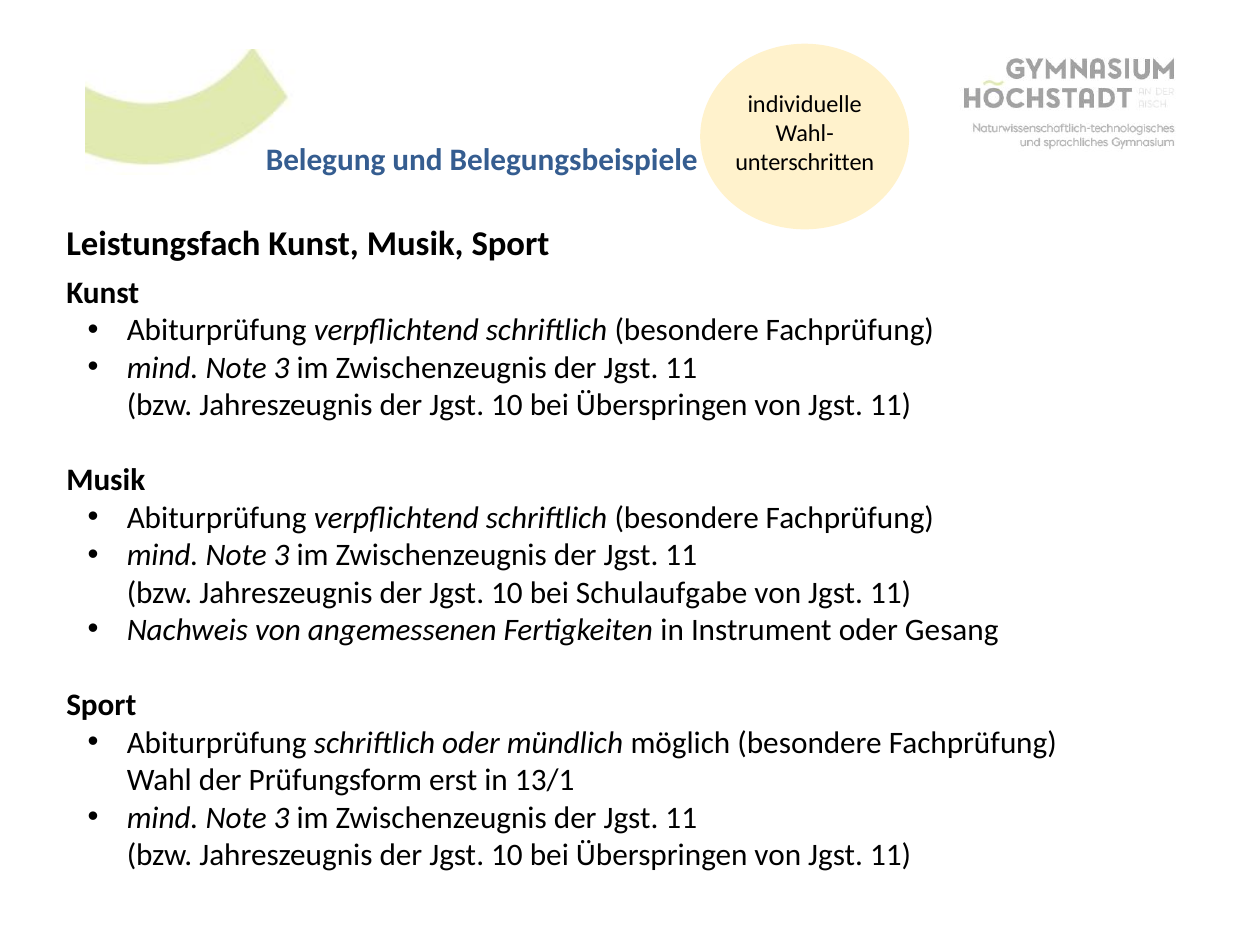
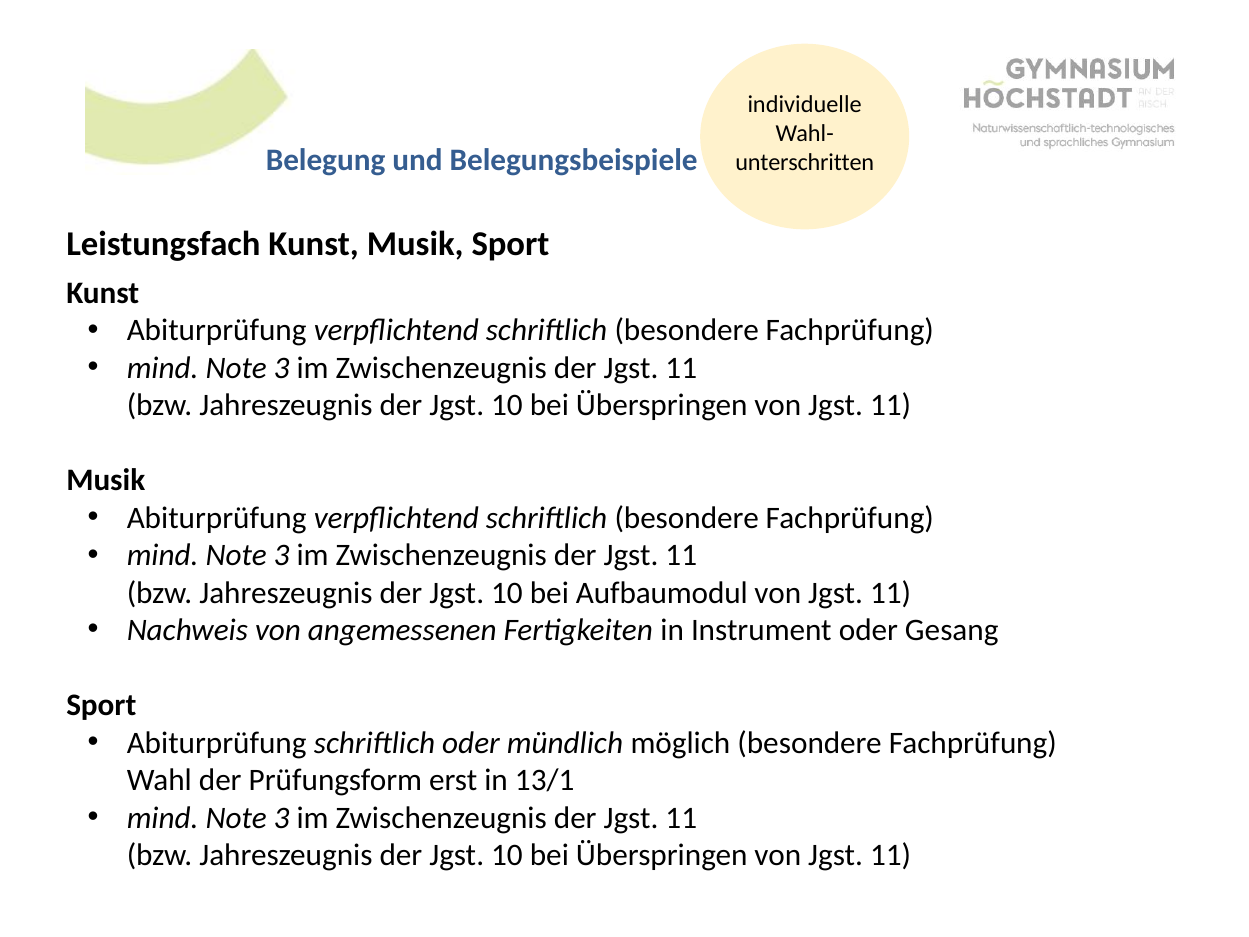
Schulaufgabe: Schulaufgabe -> Aufbaumodul
